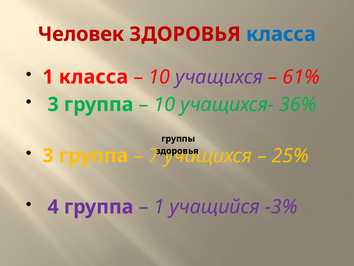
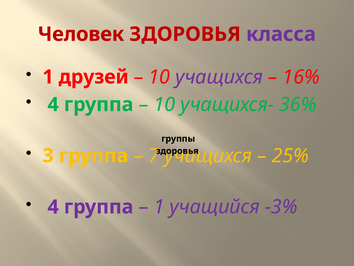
класса at (281, 34) colour: blue -> purple
1 класса: класса -> друзей
61%: 61% -> 16%
3 at (53, 104): 3 -> 4
